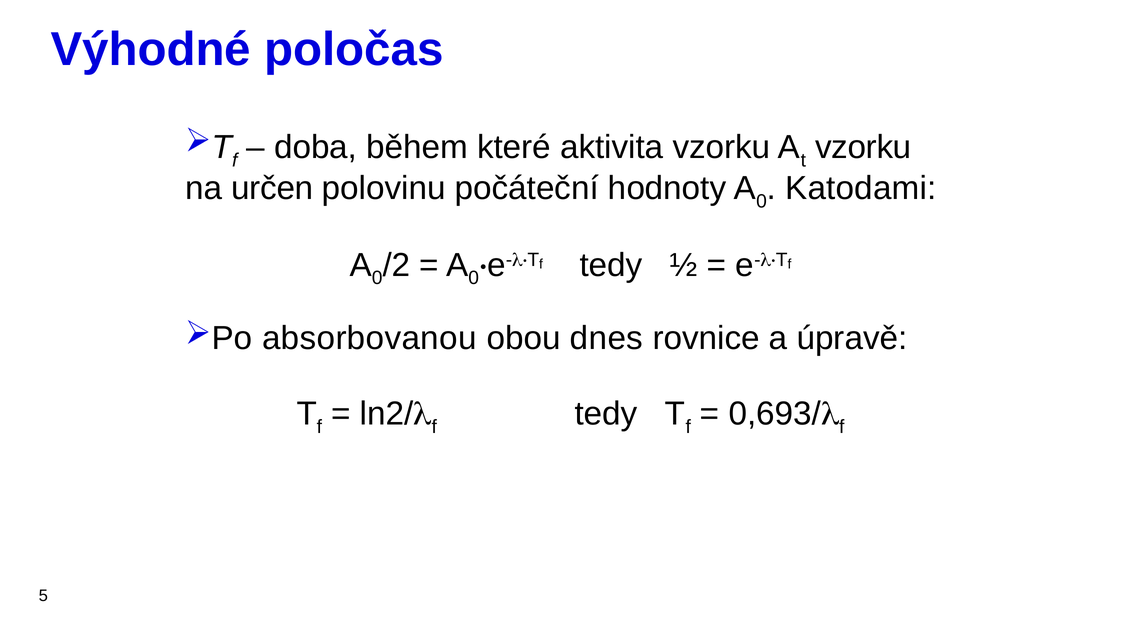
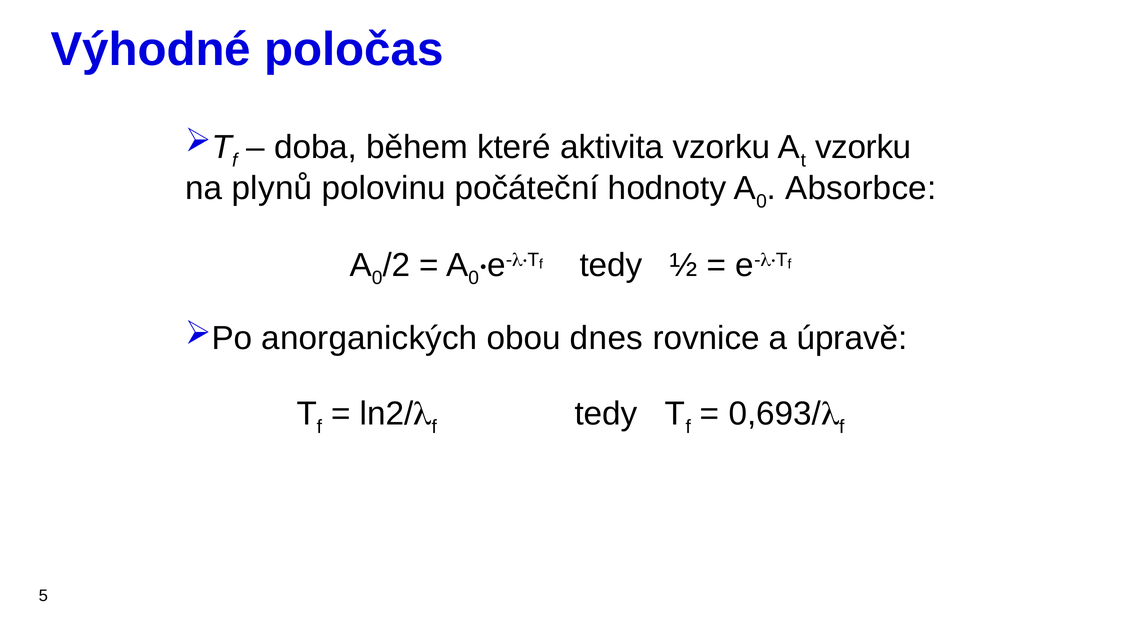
určen: určen -> plynů
Katodami: Katodami -> Absorbce
absorbovanou: absorbovanou -> anorganických
